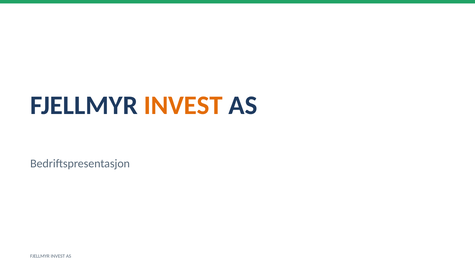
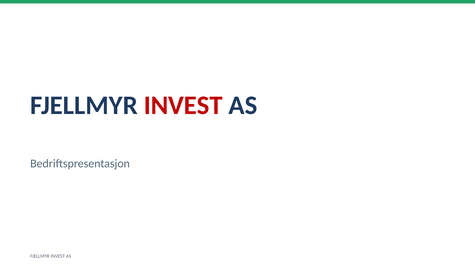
INVEST at (183, 105) colour: orange -> red
